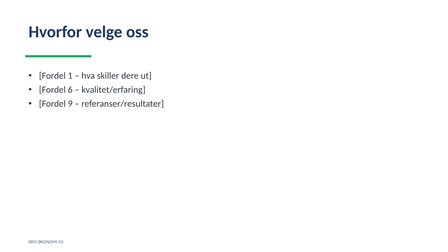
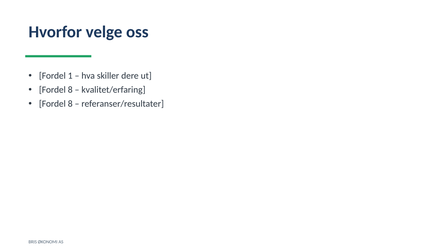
6 at (70, 90): 6 -> 8
9 at (70, 104): 9 -> 8
